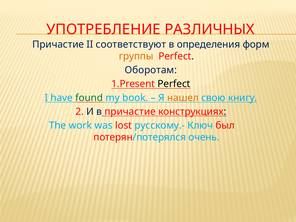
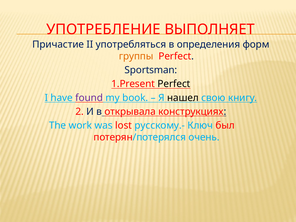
РАЗЛИЧНЫХ: РАЗЛИЧНЫХ -> ВЫПОЛНЯЕТ
соответствуют: соответствуют -> употребляться
Оборотам: Оборотам -> Sportsman
found colour: green -> purple
нашел colour: orange -> black
в причастие: причастие -> открывала
